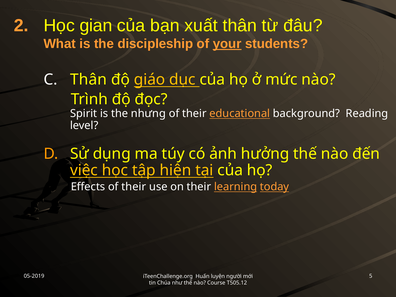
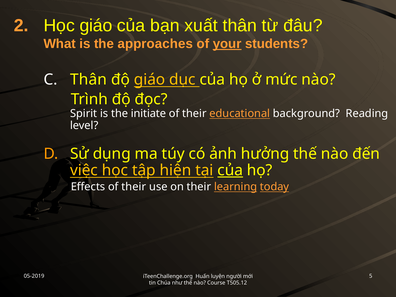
Học gian: gian -> giáo
discipleship: discipleship -> approaches
nhưng: nhưng -> initiate
của at (230, 170) underline: none -> present
